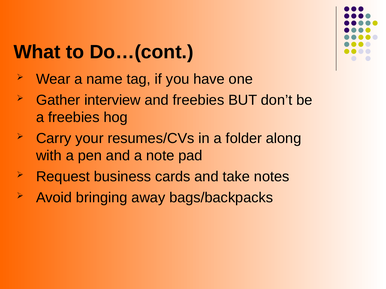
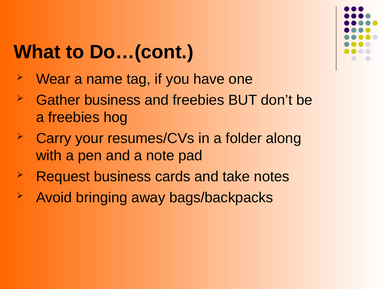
Gather interview: interview -> business
